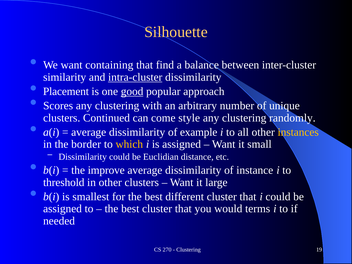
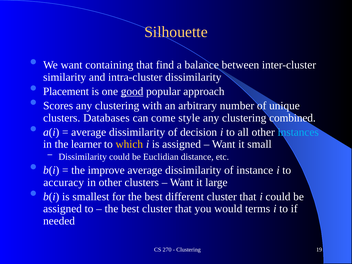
intra-cluster underline: present -> none
Continued: Continued -> Databases
randomly: randomly -> combined
example: example -> decision
instances colour: yellow -> light blue
border: border -> learner
threshold: threshold -> accuracy
